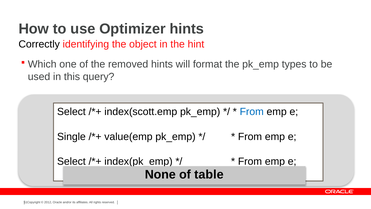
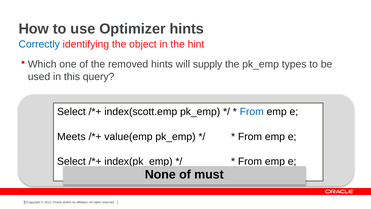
Correctly colour: black -> blue
format: format -> supply
Single: Single -> Meets
table: table -> must
